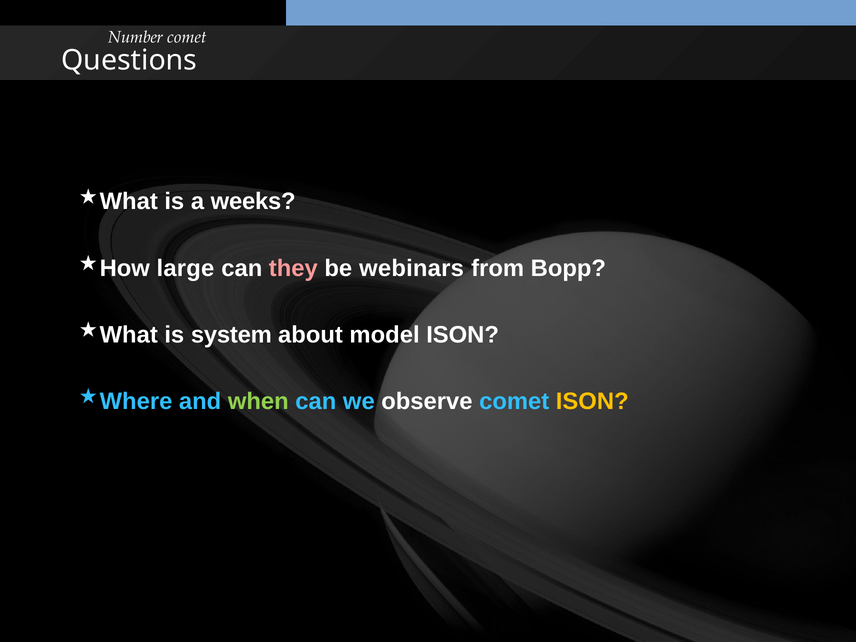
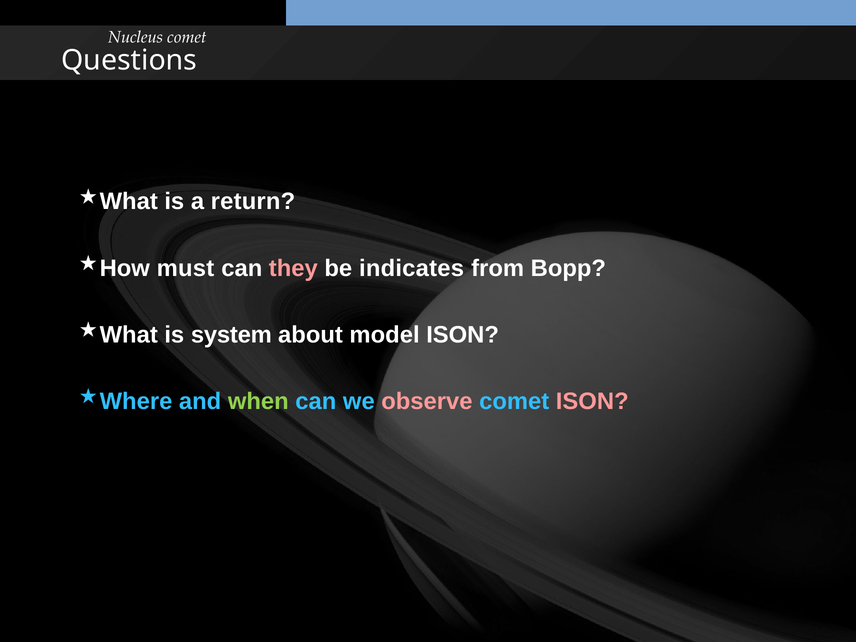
Number: Number -> Nucleus
weeks: weeks -> return
large: large -> must
webinars: webinars -> indicates
observe colour: white -> pink
ISON at (592, 401) colour: yellow -> pink
